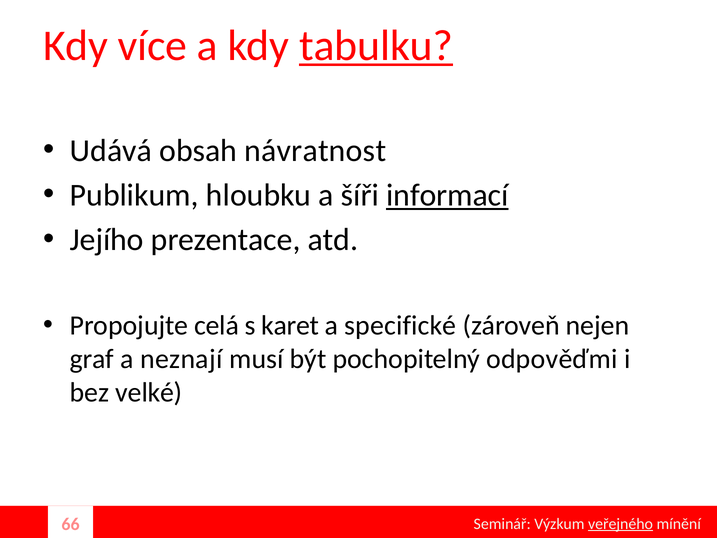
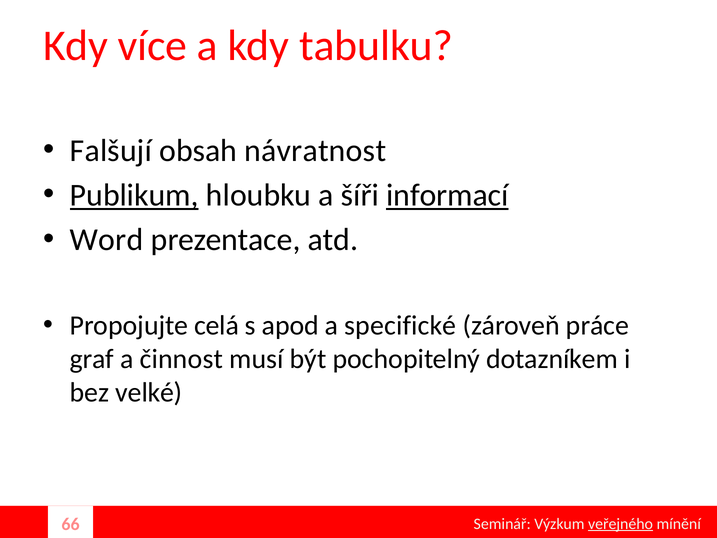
tabulku underline: present -> none
Udává: Udává -> Falšují
Publikum underline: none -> present
Jejího: Jejího -> Word
karet: karet -> apod
nejen: nejen -> práce
neznají: neznají -> činnost
odpověďmi: odpověďmi -> dotazníkem
